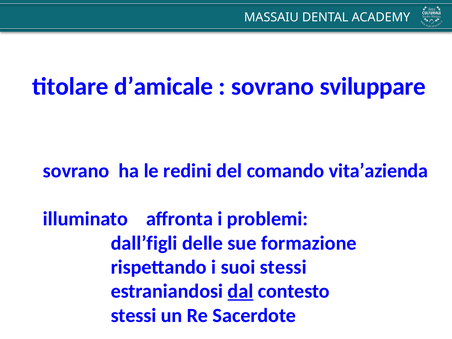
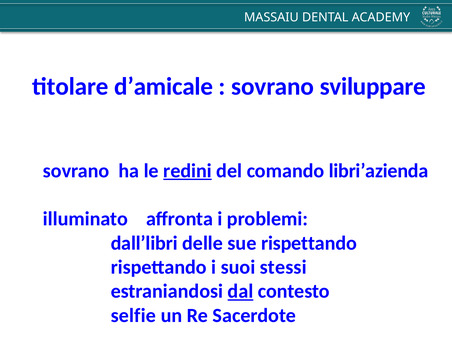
redini underline: none -> present
vita’azienda: vita’azienda -> libri’azienda
dall’figli: dall’figli -> dall’libri
sue formazione: formazione -> rispettando
stessi at (134, 315): stessi -> selfie
